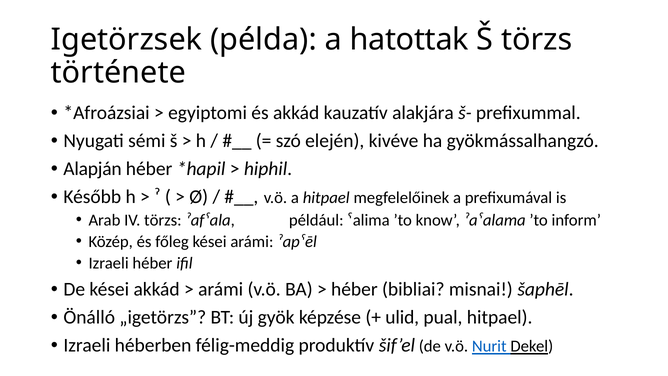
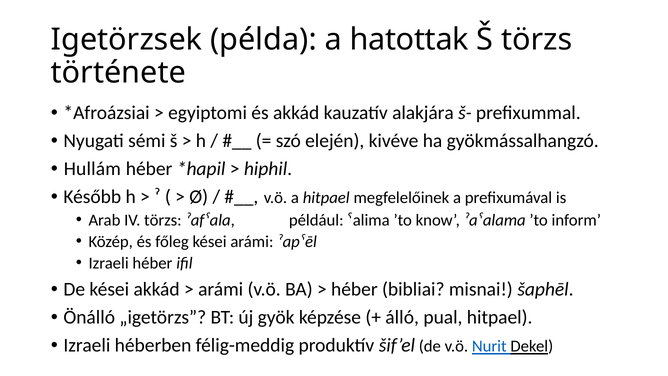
Alapján: Alapján -> Hullám
ulid: ulid -> álló
